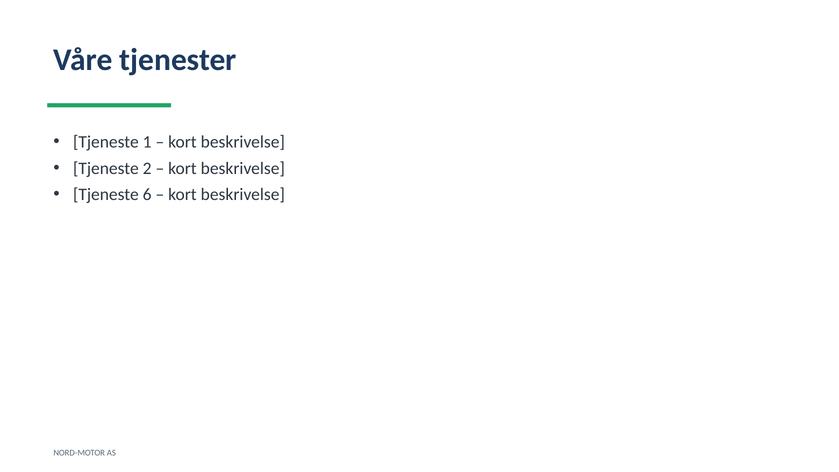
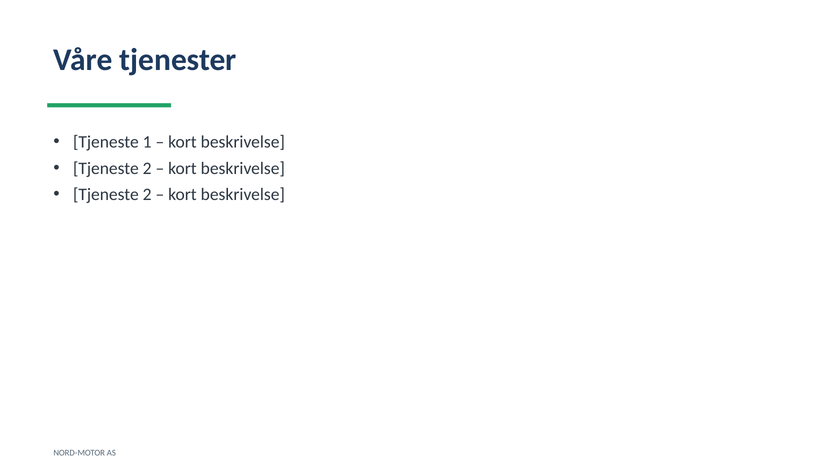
6 at (147, 195): 6 -> 2
